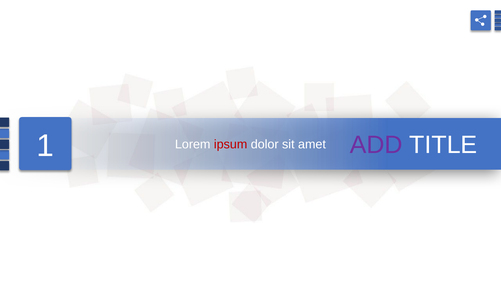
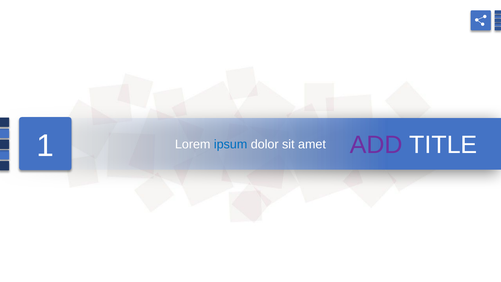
ipsum colour: red -> blue
